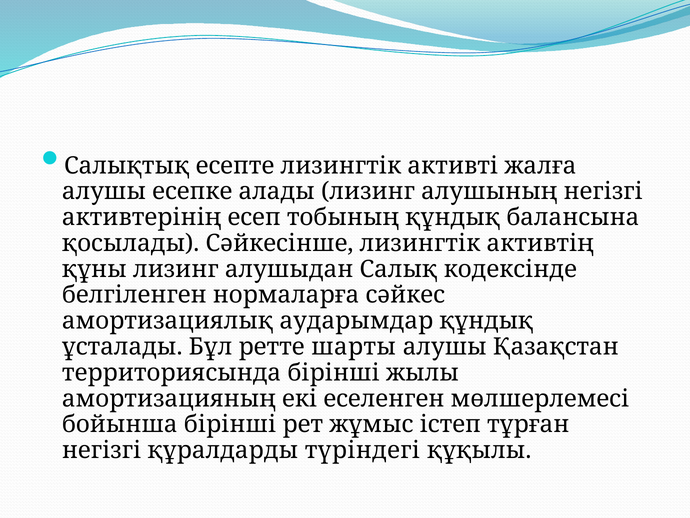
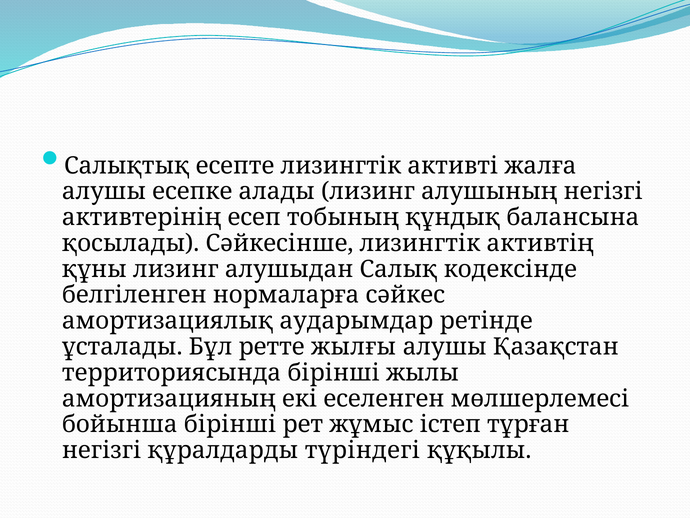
аударымдар құндық: құндық -> ретiнде
шарты: шарты -> жылғы
